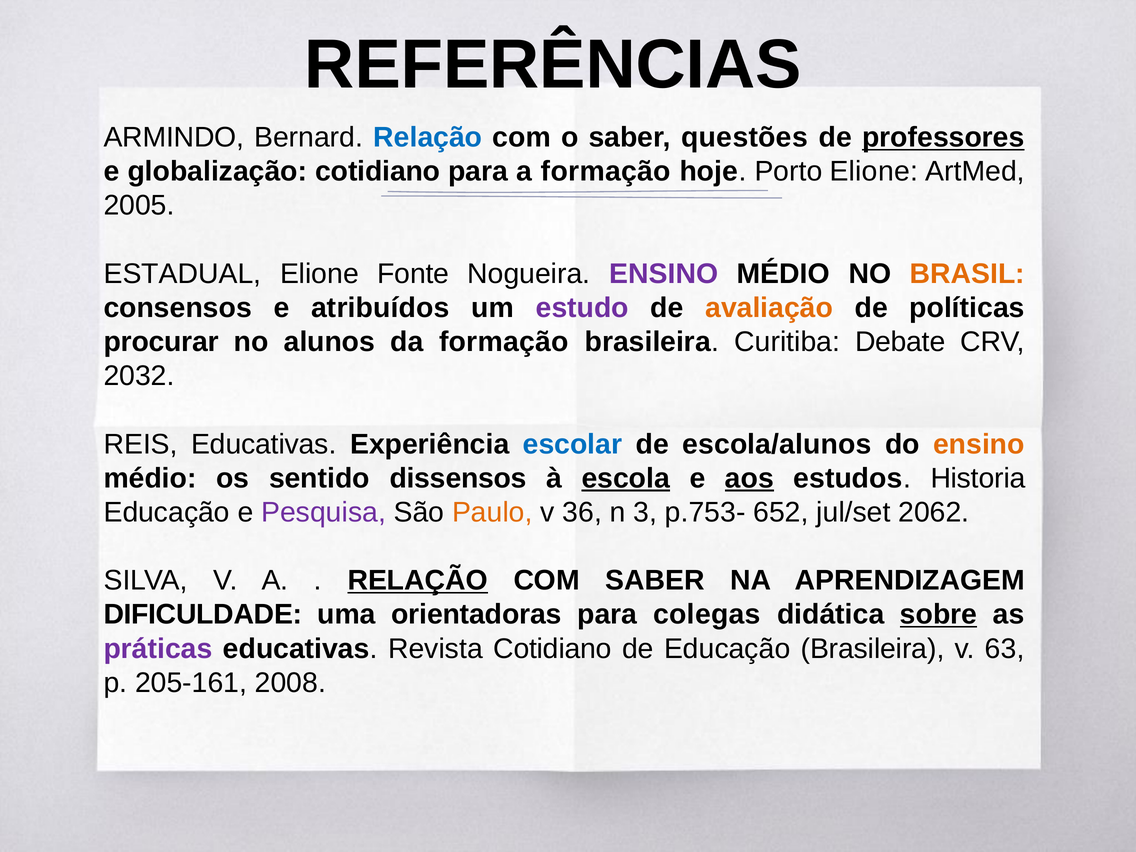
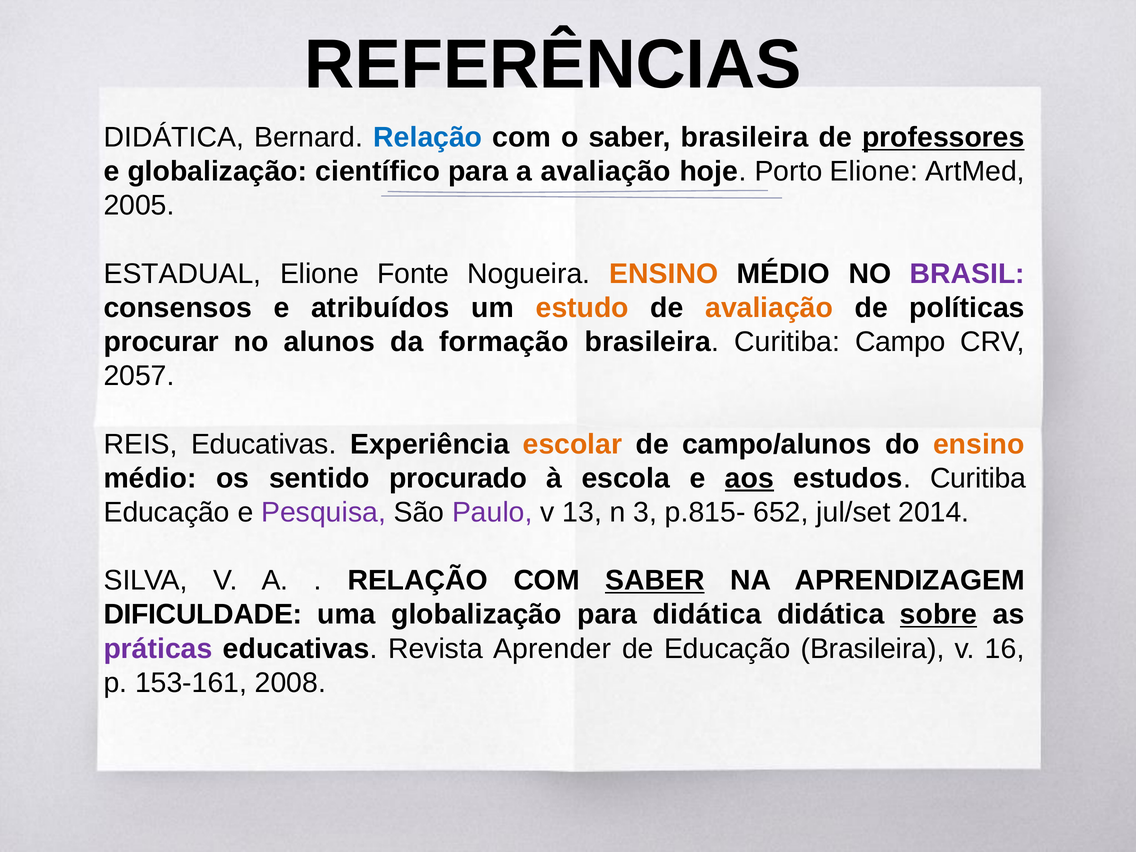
ARMINDO at (174, 137): ARMINDO -> DIDÁTICA
saber questões: questões -> brasileira
globalização cotidiano: cotidiano -> científico
a formação: formação -> avaliação
ENSINO at (664, 274) colour: purple -> orange
BRASIL colour: orange -> purple
estudo colour: purple -> orange
Debate: Debate -> Campo
2032: 2032 -> 2057
escolar colour: blue -> orange
escola/alunos: escola/alunos -> campo/alunos
dissensos: dissensos -> procurado
escola underline: present -> none
estudos Historia: Historia -> Curitiba
Paulo colour: orange -> purple
36: 36 -> 13
p.753-: p.753- -> p.815-
2062: 2062 -> 2014
RELAÇÃO at (418, 580) underline: present -> none
SABER at (655, 580) underline: none -> present
uma orientadoras: orientadoras -> globalização
para colegas: colegas -> didática
Revista Cotidiano: Cotidiano -> Aprender
63: 63 -> 16
205-161: 205-161 -> 153-161
